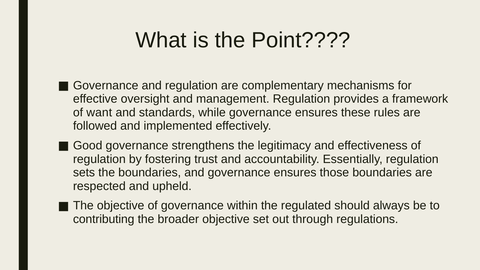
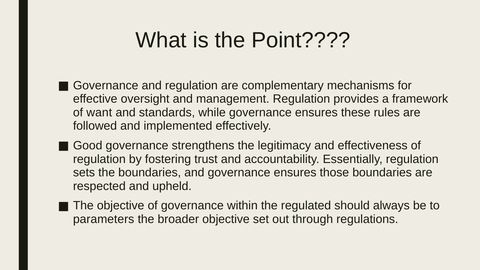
contributing: contributing -> parameters
